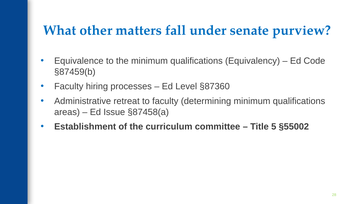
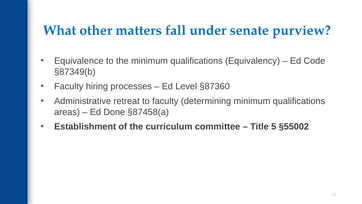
§87459(b: §87459(b -> §87349(b
Issue: Issue -> Done
